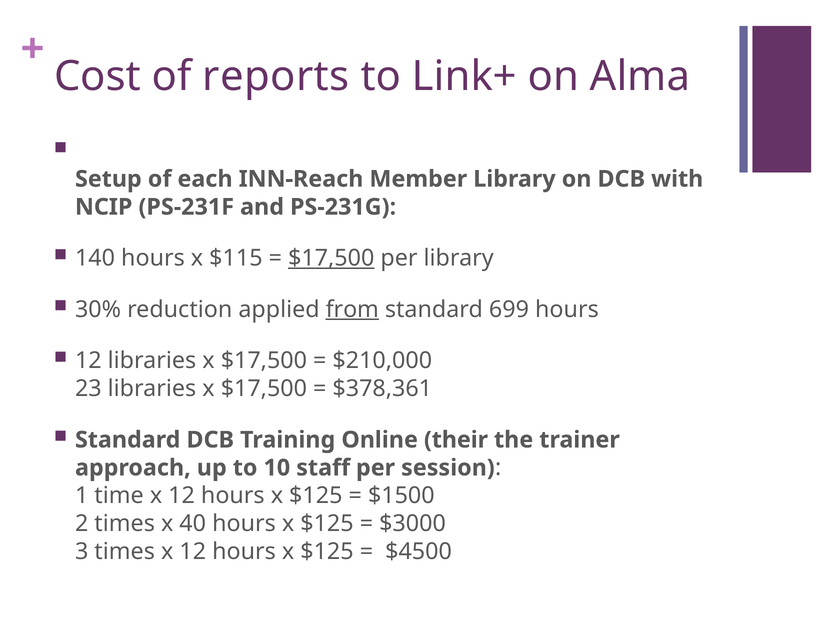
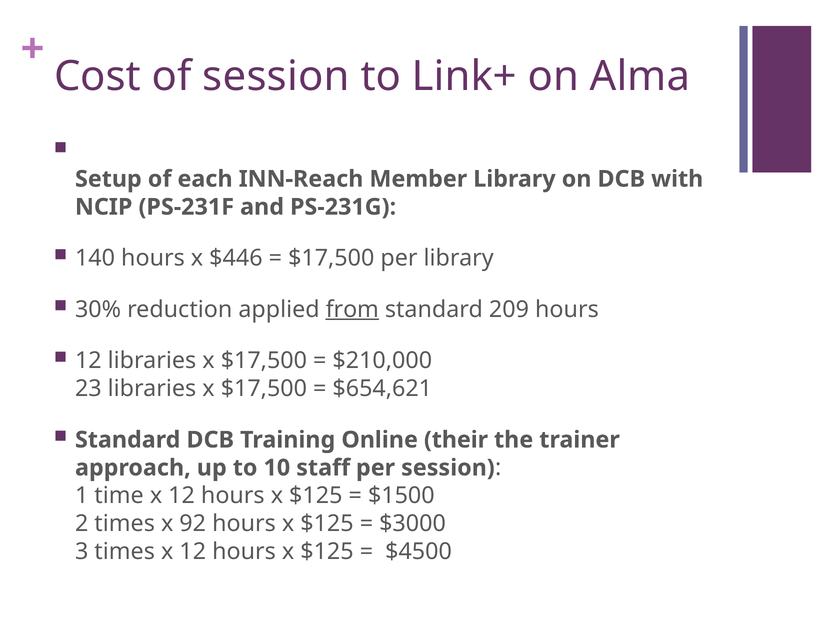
of reports: reports -> session
$115: $115 -> $446
$17,500 at (331, 258) underline: present -> none
699: 699 -> 209
$378,361: $378,361 -> $654,621
40: 40 -> 92
